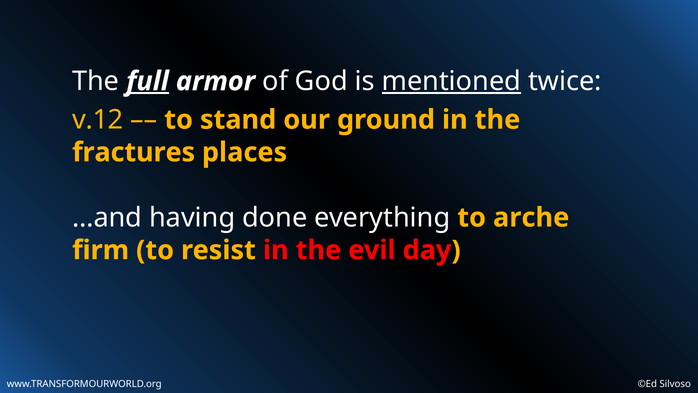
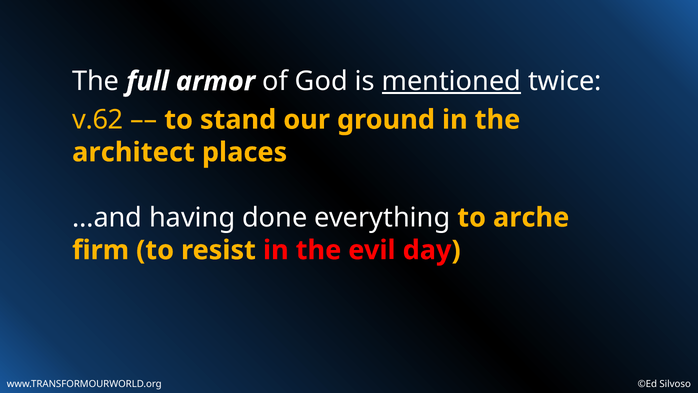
full underline: present -> none
v.12: v.12 -> v.62
fractures: fractures -> architect
